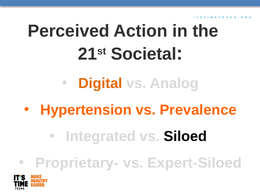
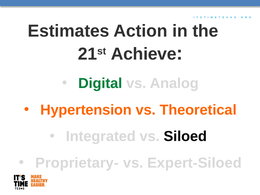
Perceived: Perceived -> Estimates
Societal: Societal -> Achieve
Digital colour: orange -> green
Prevalence: Prevalence -> Theoretical
